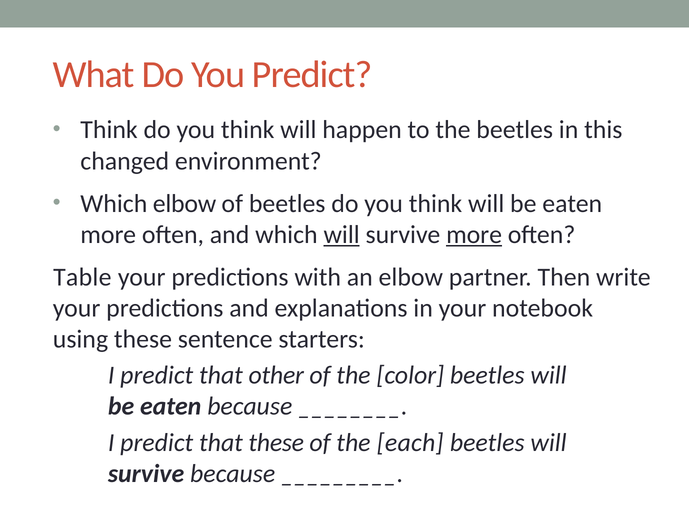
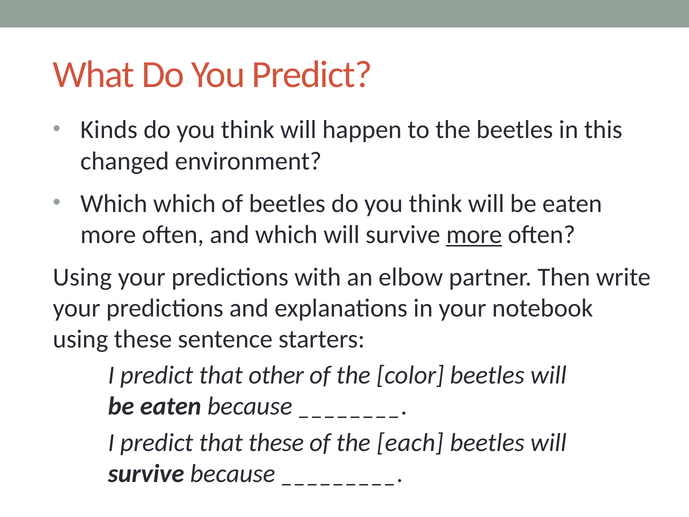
Think at (109, 130): Think -> Kinds
Which elbow: elbow -> which
will at (342, 234) underline: present -> none
Table at (82, 277): Table -> Using
